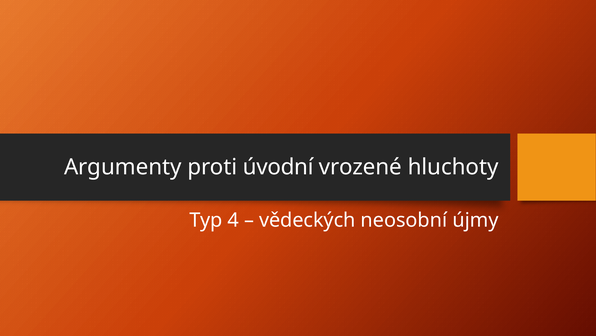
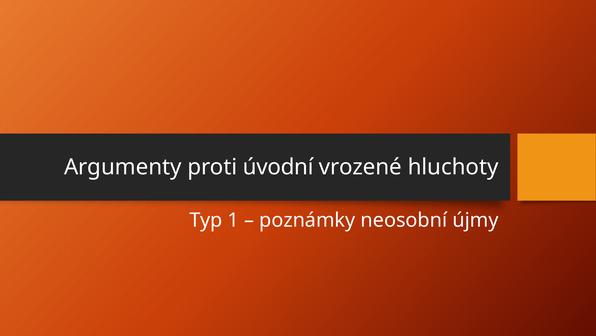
4: 4 -> 1
vědeckých: vědeckých -> poznámky
